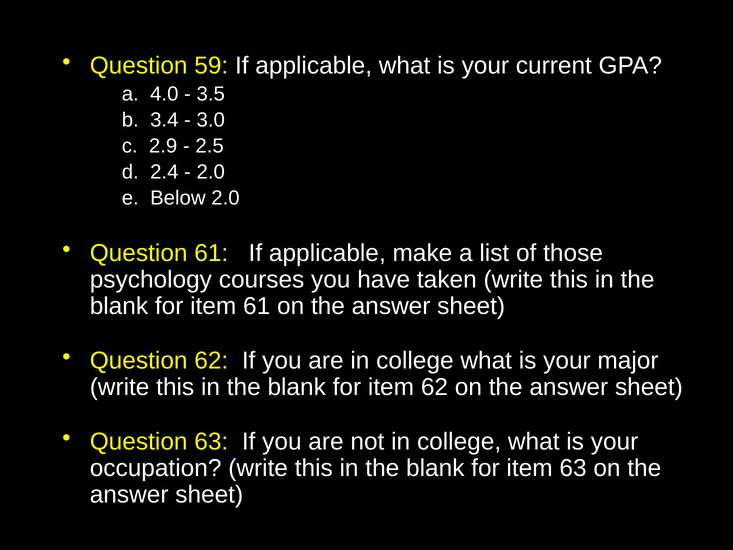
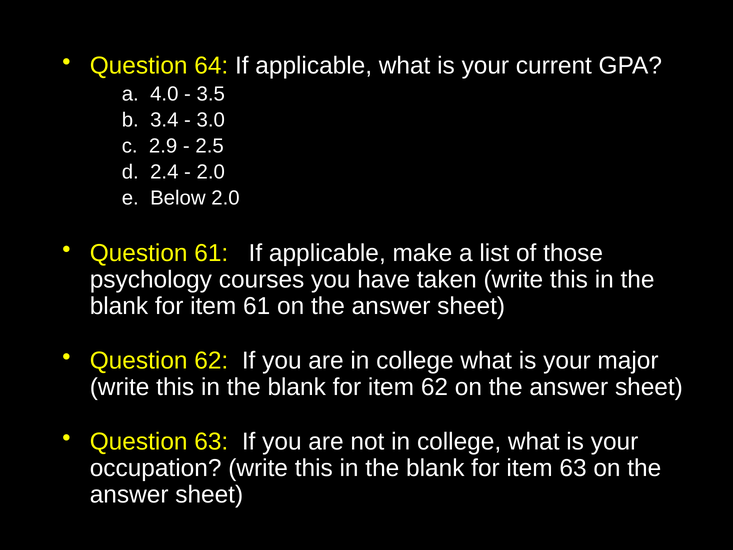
59: 59 -> 64
